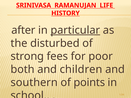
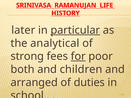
after: after -> later
disturbed: disturbed -> analytical
for underline: none -> present
southern: southern -> arranged
points: points -> duties
